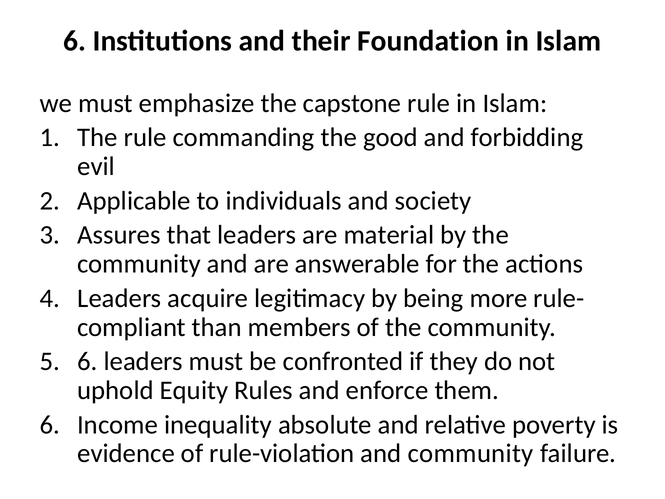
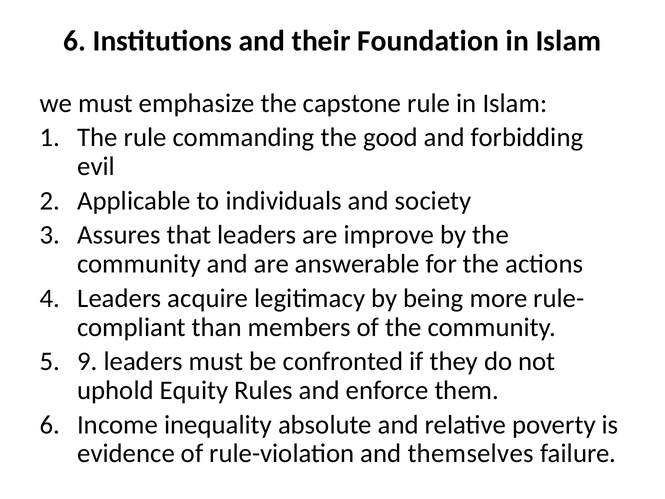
material: material -> improve
5 6: 6 -> 9
and community: community -> themselves
